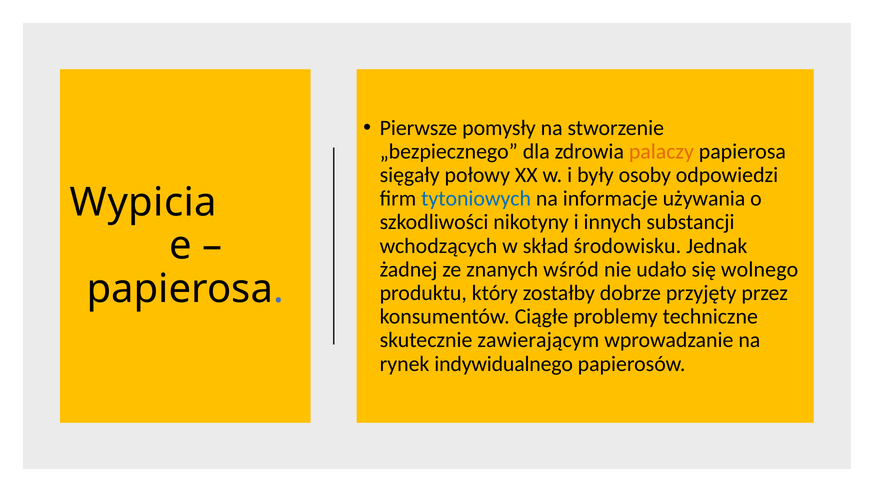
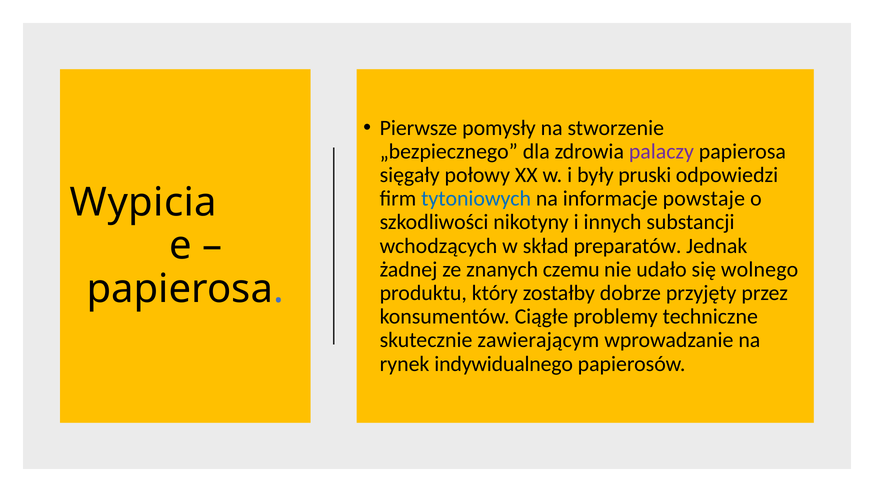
palaczy colour: orange -> purple
osoby: osoby -> pruski
używania: używania -> powstaje
środowisku: środowisku -> preparatów
wśród: wśród -> czemu
